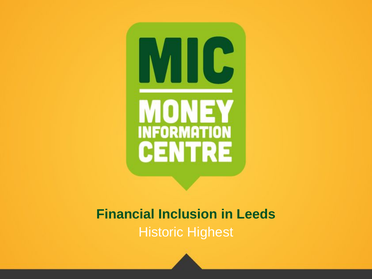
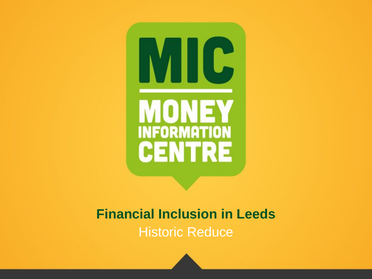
Highest: Highest -> Reduce
